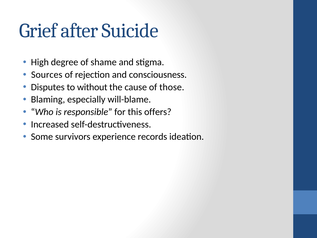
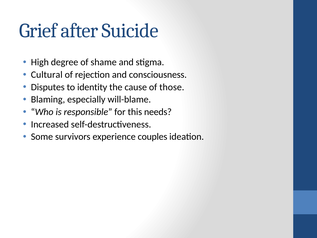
Sources: Sources -> Cultural
without: without -> identity
offers: offers -> needs
records: records -> couples
